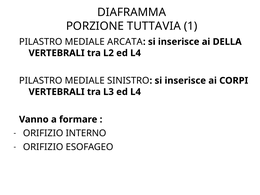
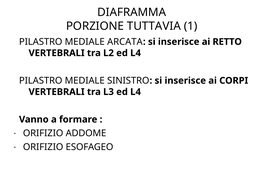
DELLA: DELLA -> RETTO
INTERNO: INTERNO -> ADDOME
